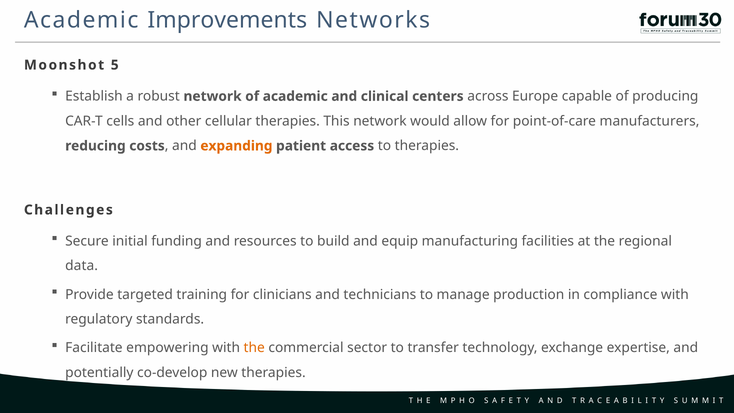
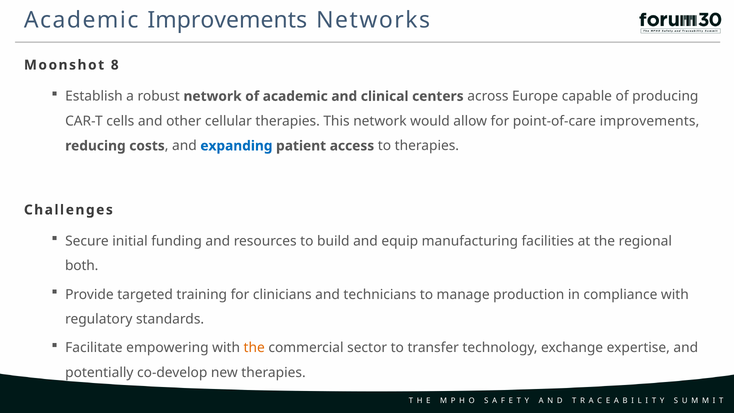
5: 5 -> 8
point-of-care manufacturers: manufacturers -> improvements
expanding colour: orange -> blue
data: data -> both
